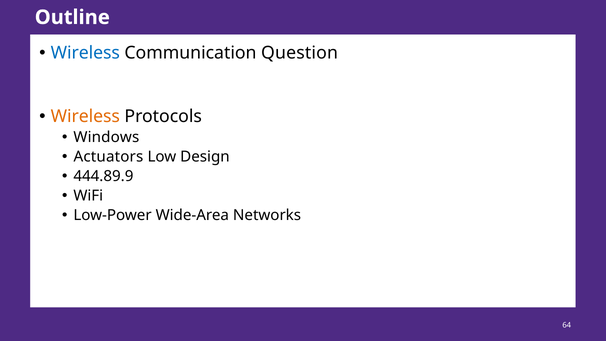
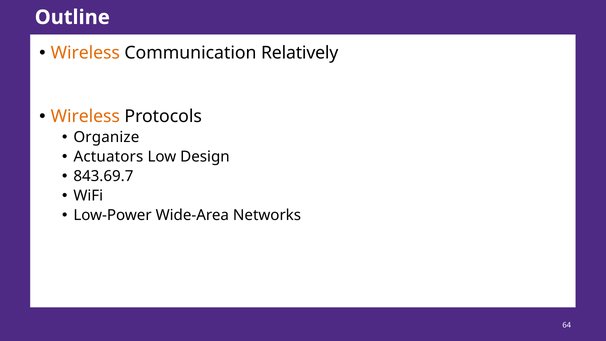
Wireless at (85, 53) colour: blue -> orange
Question: Question -> Relatively
Windows: Windows -> Organize
444.89.9: 444.89.9 -> 843.69.7
